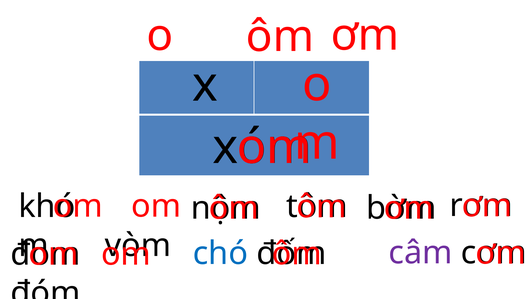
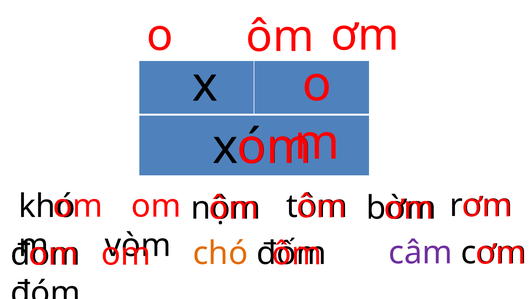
chó colour: blue -> orange
